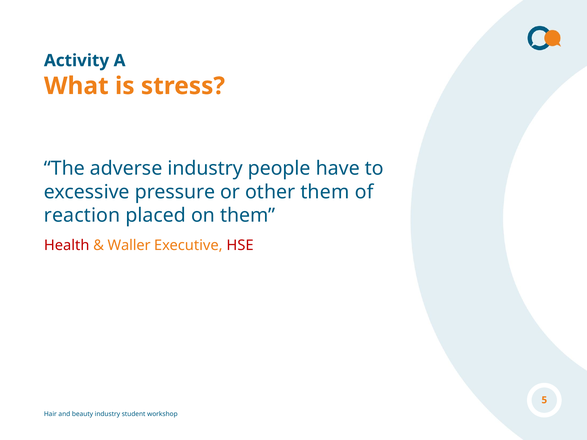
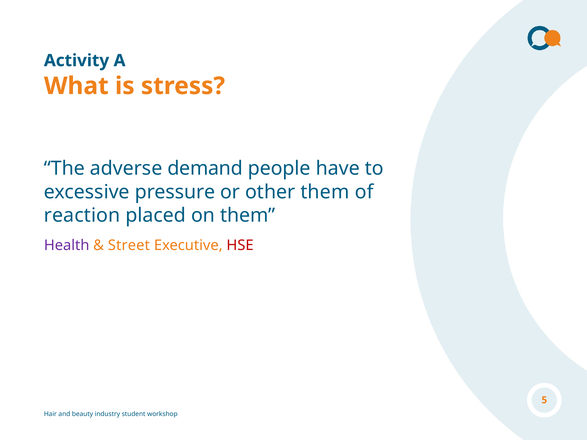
adverse industry: industry -> demand
Health colour: red -> purple
Waller: Waller -> Street
